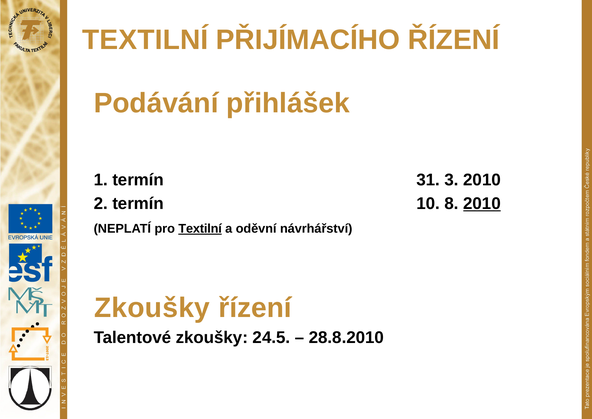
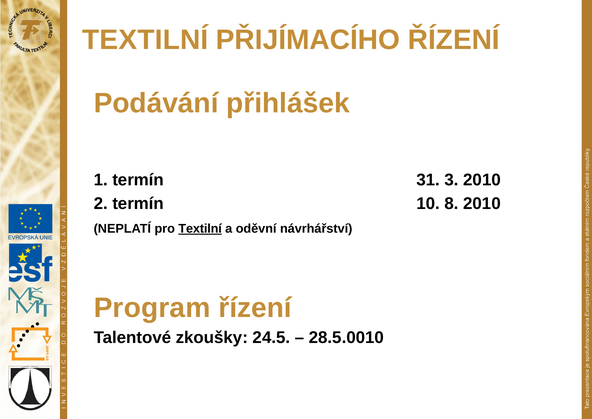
2010 at (482, 203) underline: present -> none
Zkoušky at (152, 308): Zkoušky -> Program
28.8.2010: 28.8.2010 -> 28.5.0010
